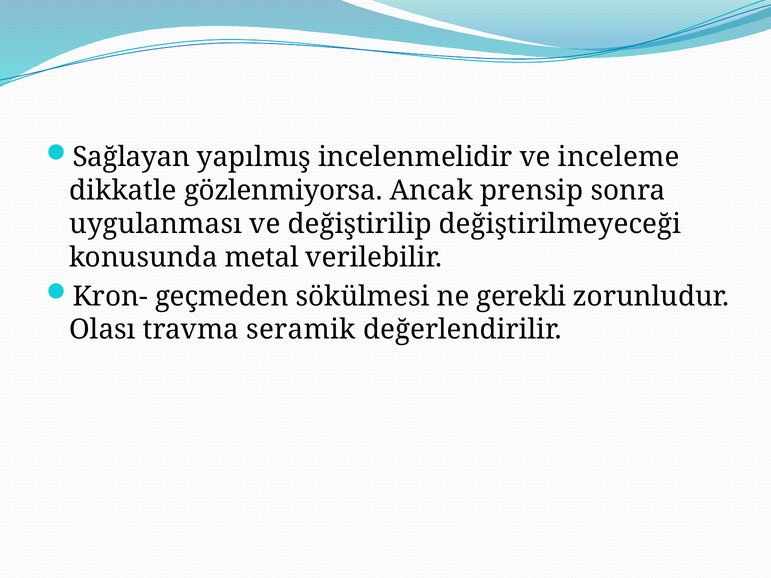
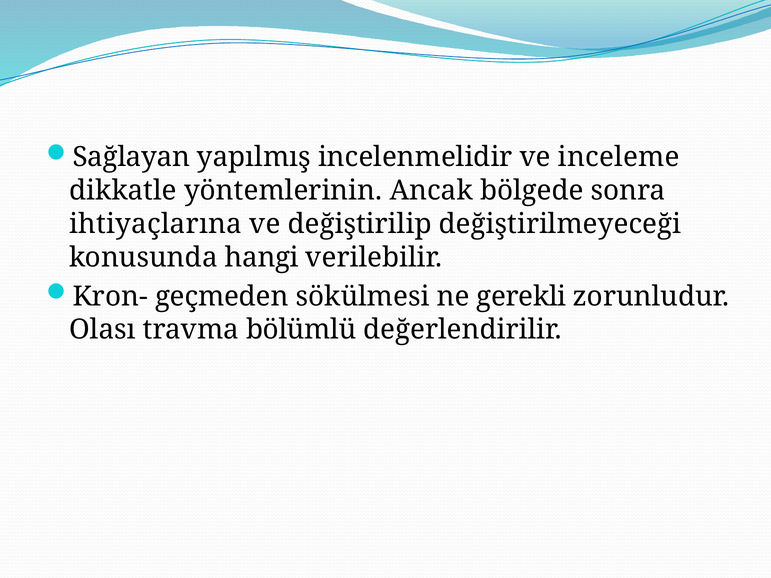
gözlenmiyorsa: gözlenmiyorsa -> yöntemlerinin
prensip: prensip -> bölgede
uygulanması: uygulanması -> ihtiyaçlarına
metal: metal -> hangi
seramik: seramik -> bölümlü
